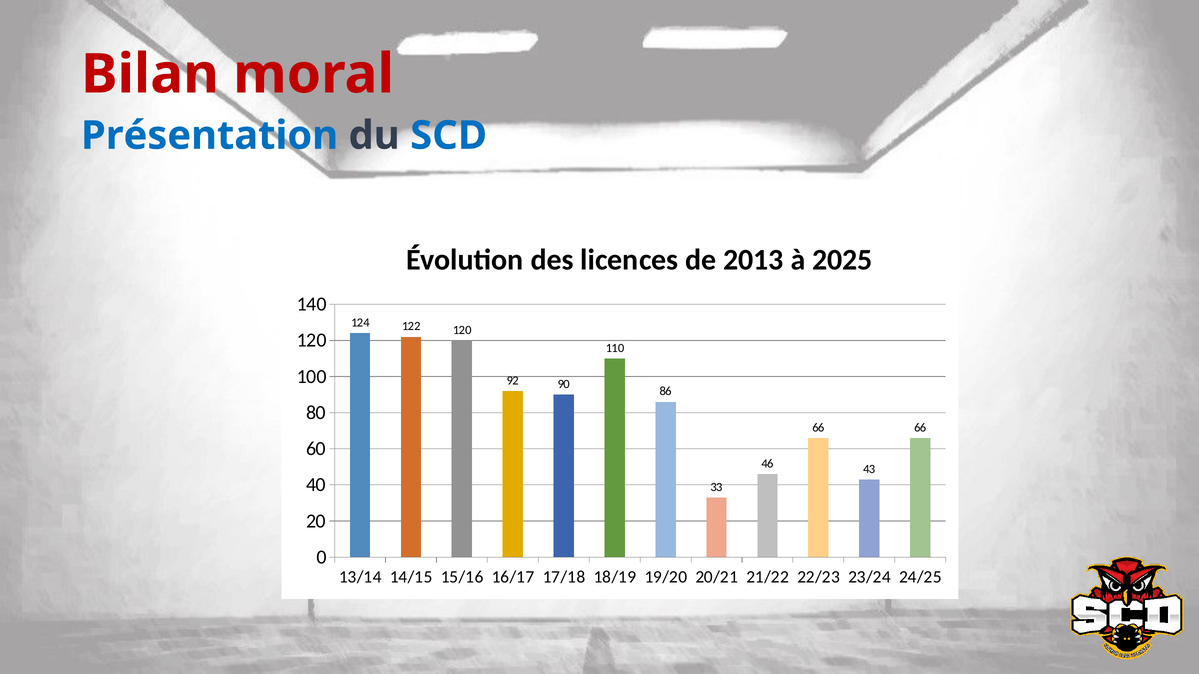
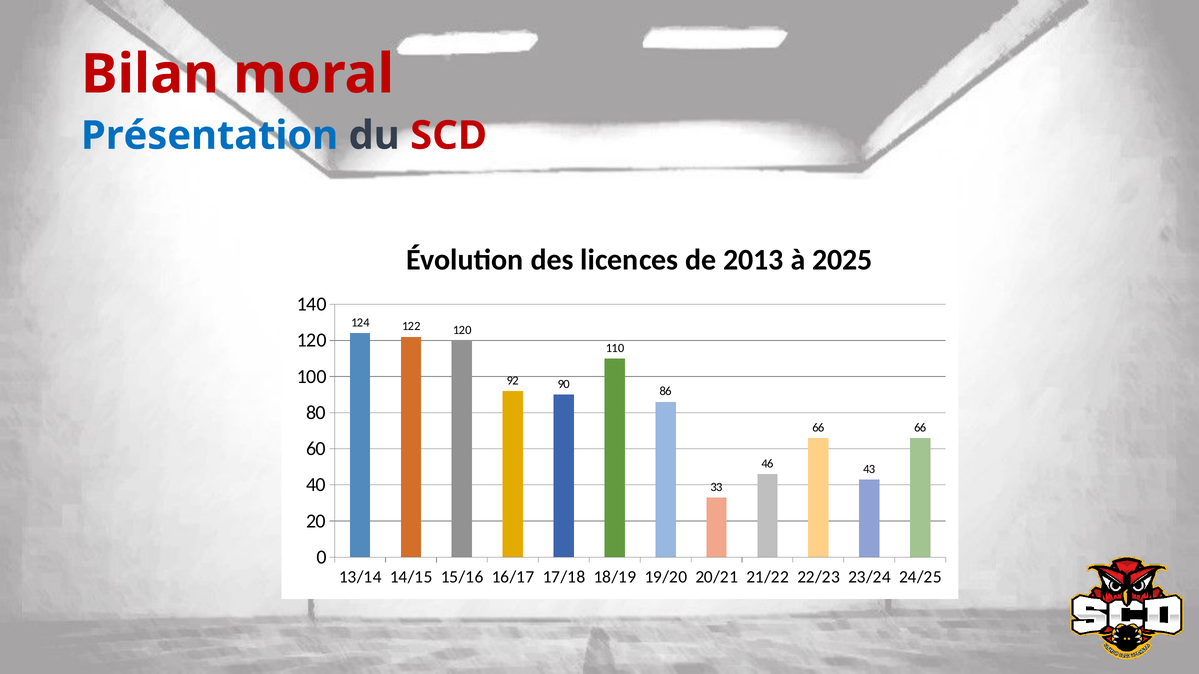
SCD colour: blue -> red
